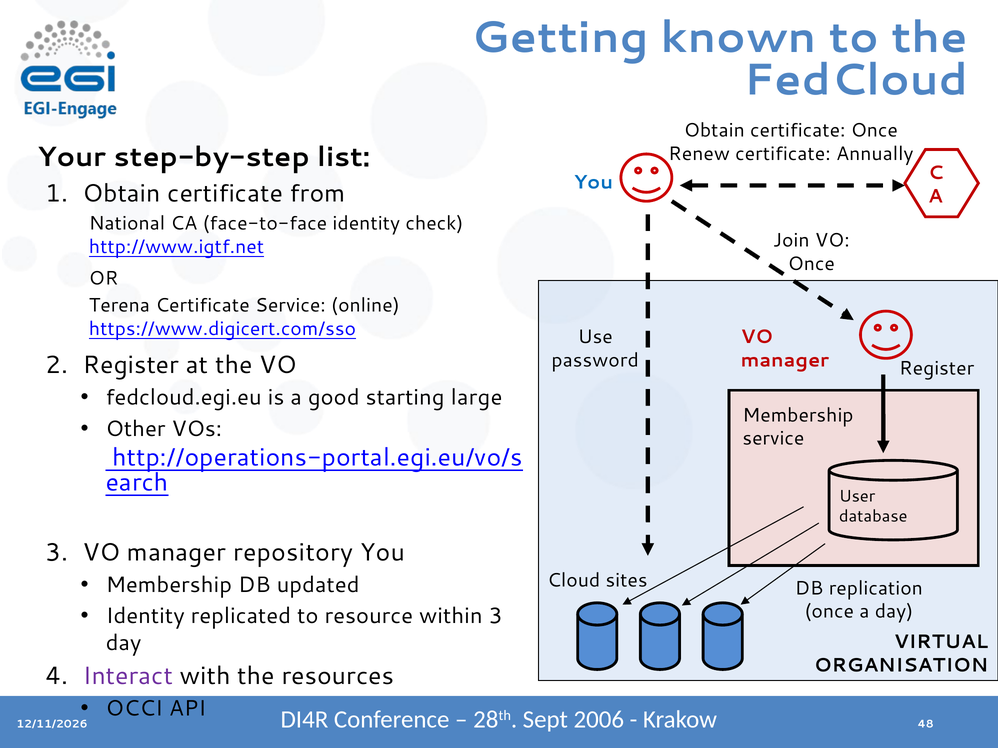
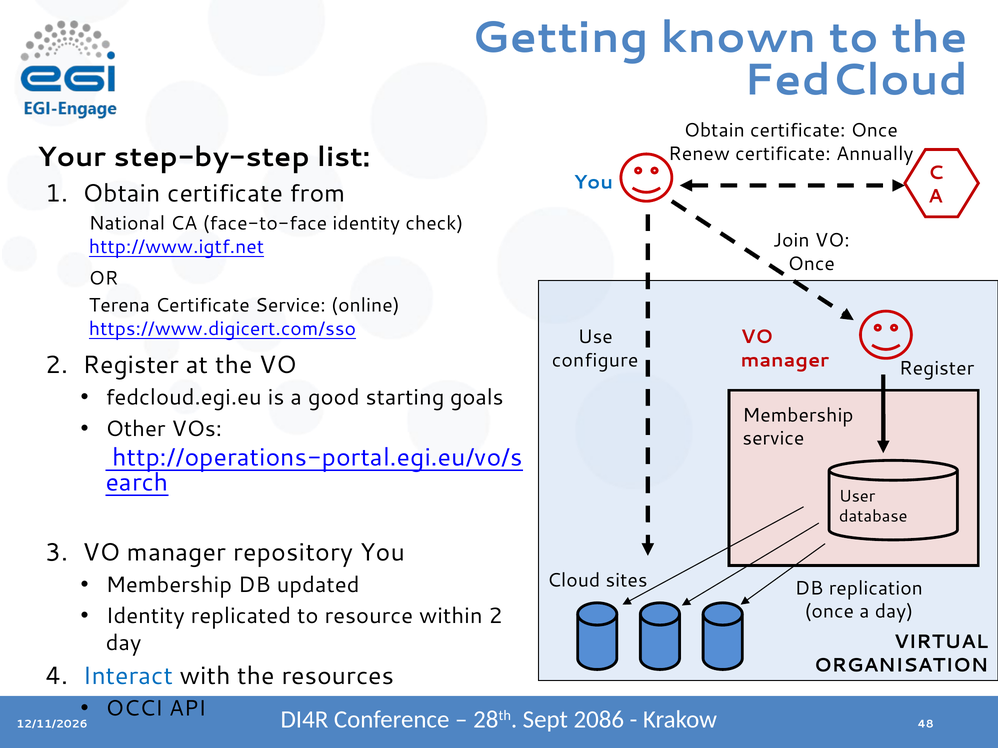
password: password -> configure
large: large -> goals
within 3: 3 -> 2
Interact colour: purple -> blue
2006: 2006 -> 2086
